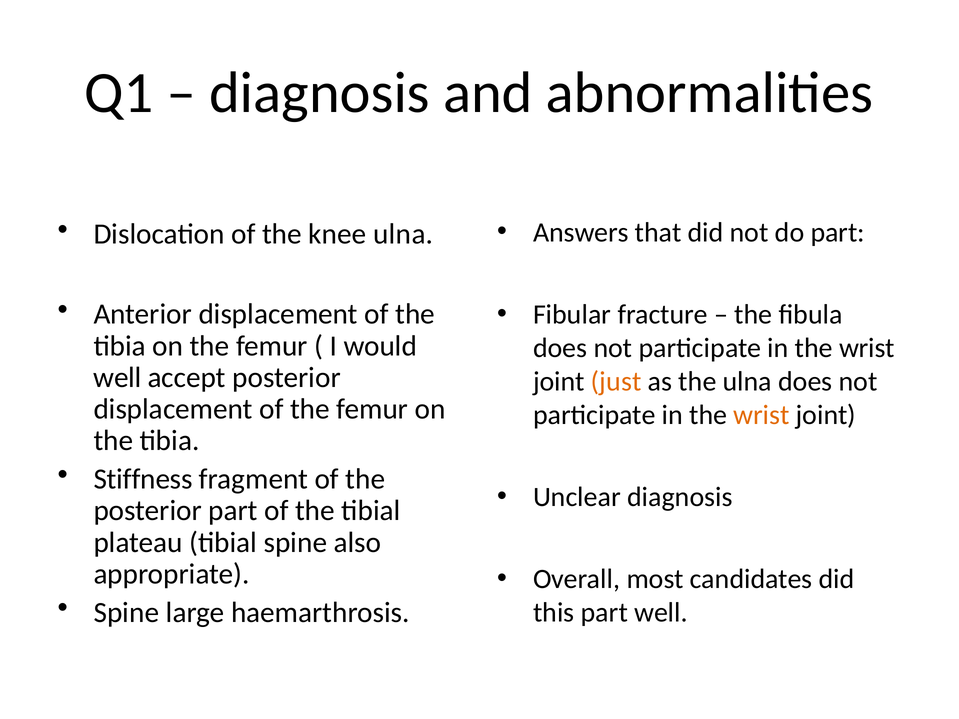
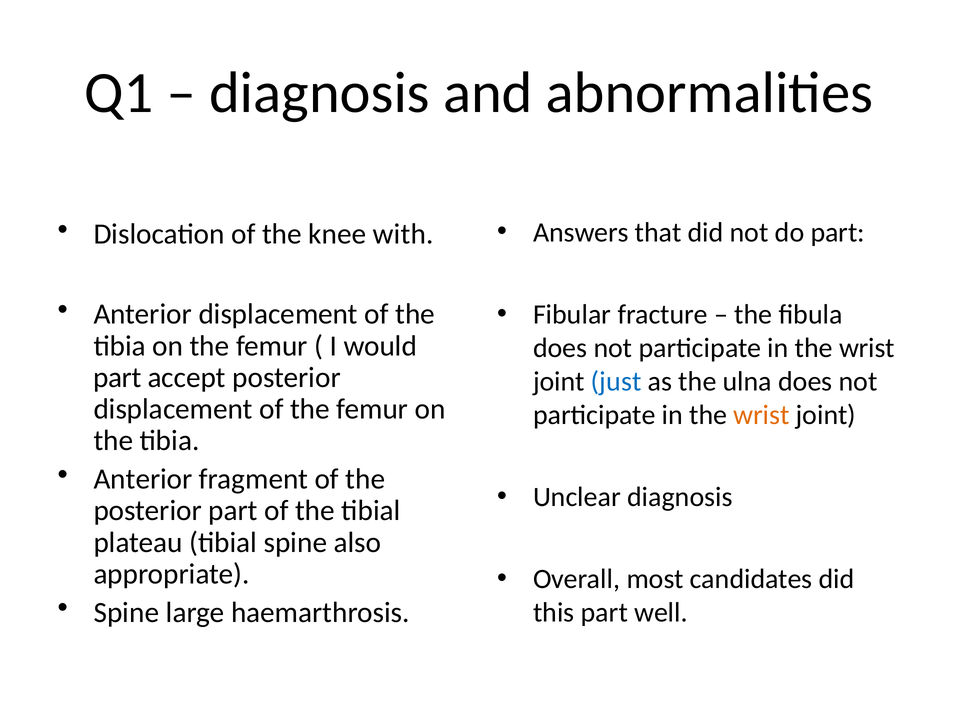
knee ulna: ulna -> with
well at (117, 378): well -> part
just colour: orange -> blue
Stiffness at (143, 479): Stiffness -> Anterior
